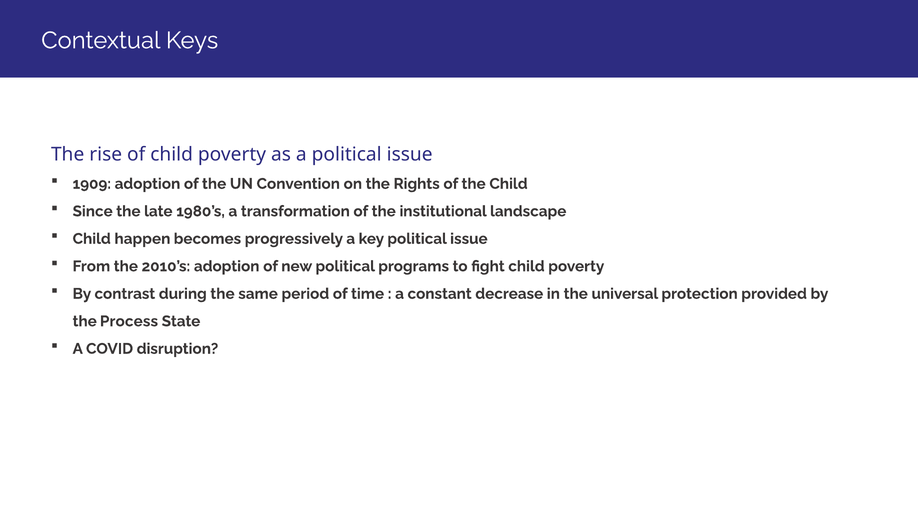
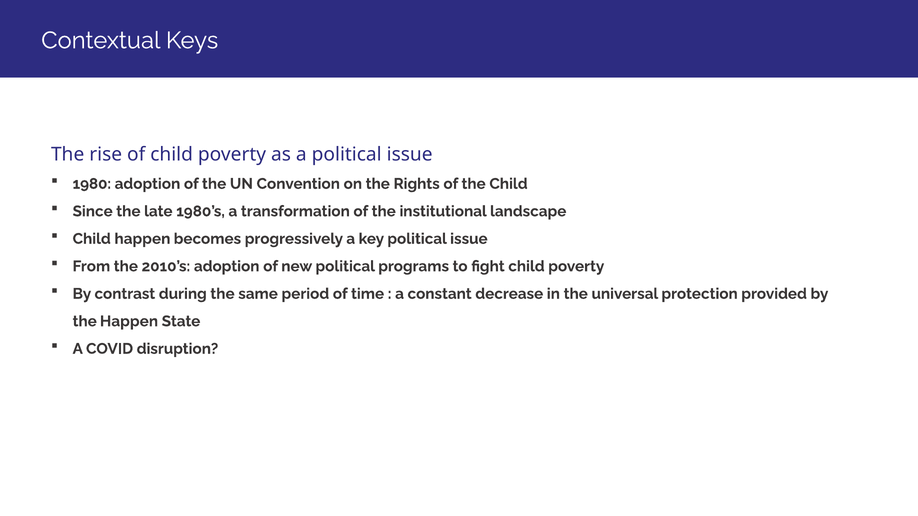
1909: 1909 -> 1980
the Process: Process -> Happen
